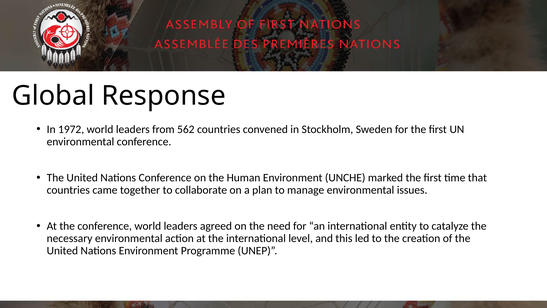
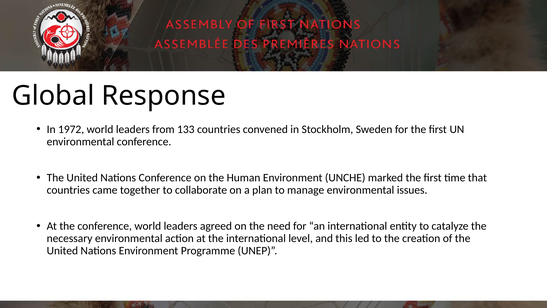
562: 562 -> 133
